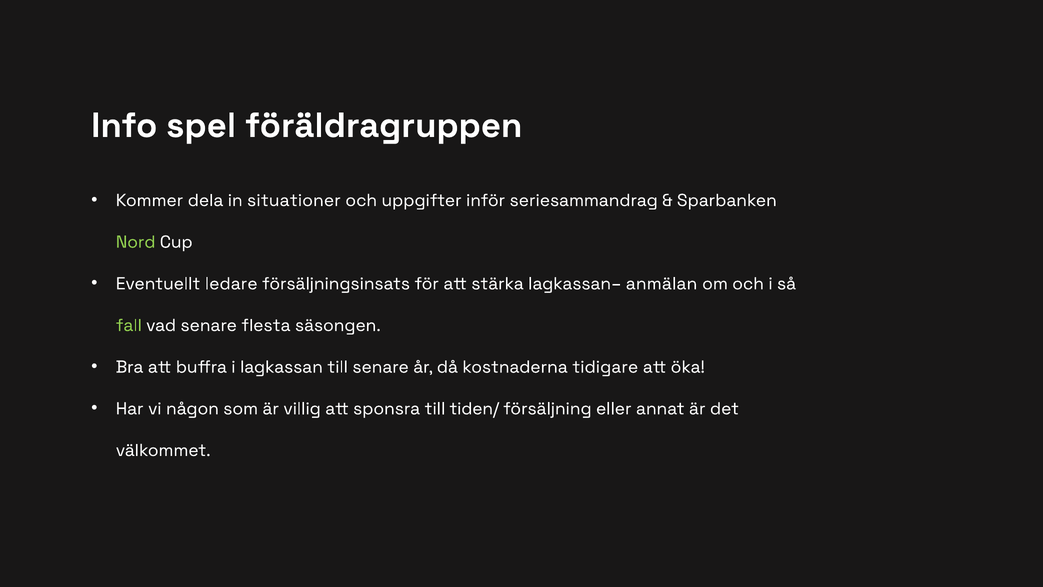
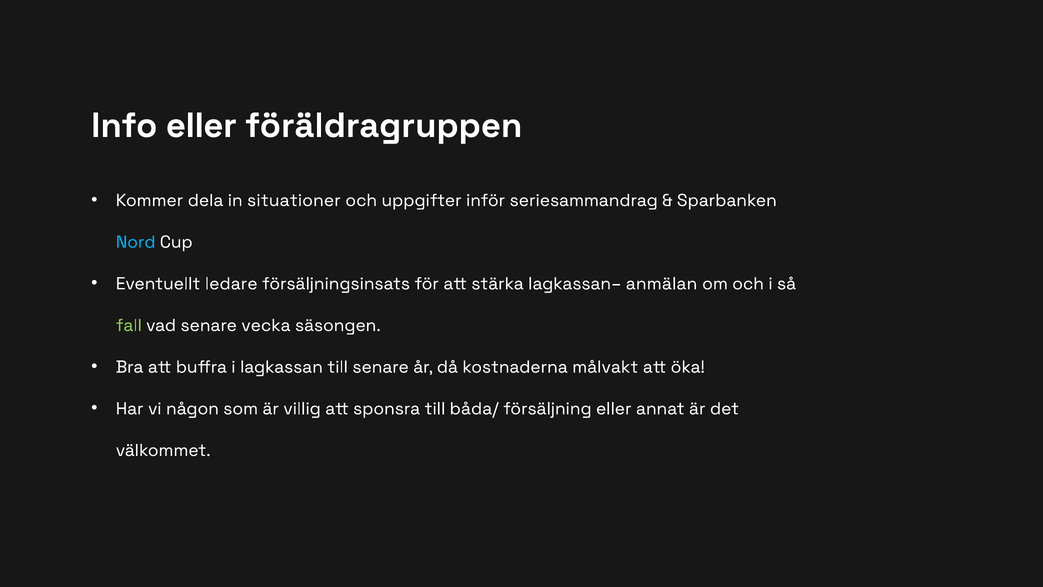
Info spel: spel -> eller
Nord colour: light green -> light blue
flesta: flesta -> vecka
tidigare: tidigare -> målvakt
tiden/: tiden/ -> båda/
